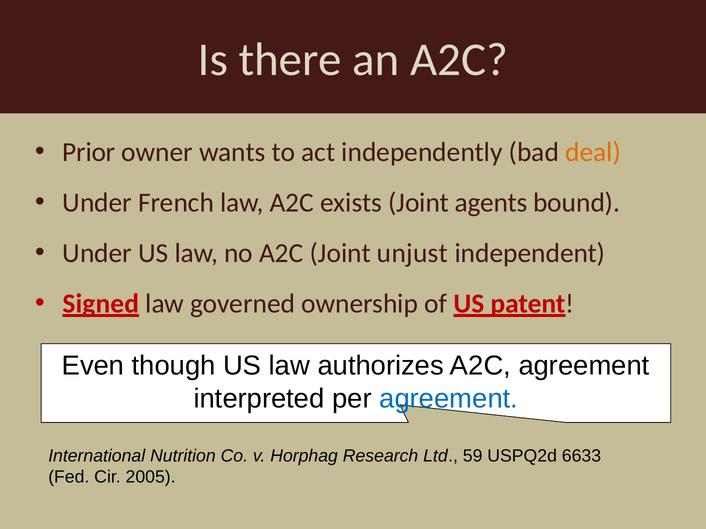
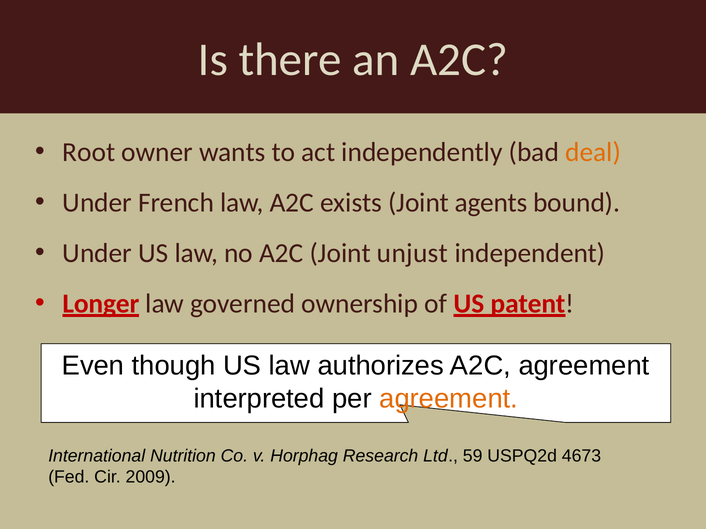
Prior: Prior -> Root
Signed: Signed -> Longer
agreement at (449, 399) colour: blue -> orange
6633: 6633 -> 4673
2005: 2005 -> 2009
